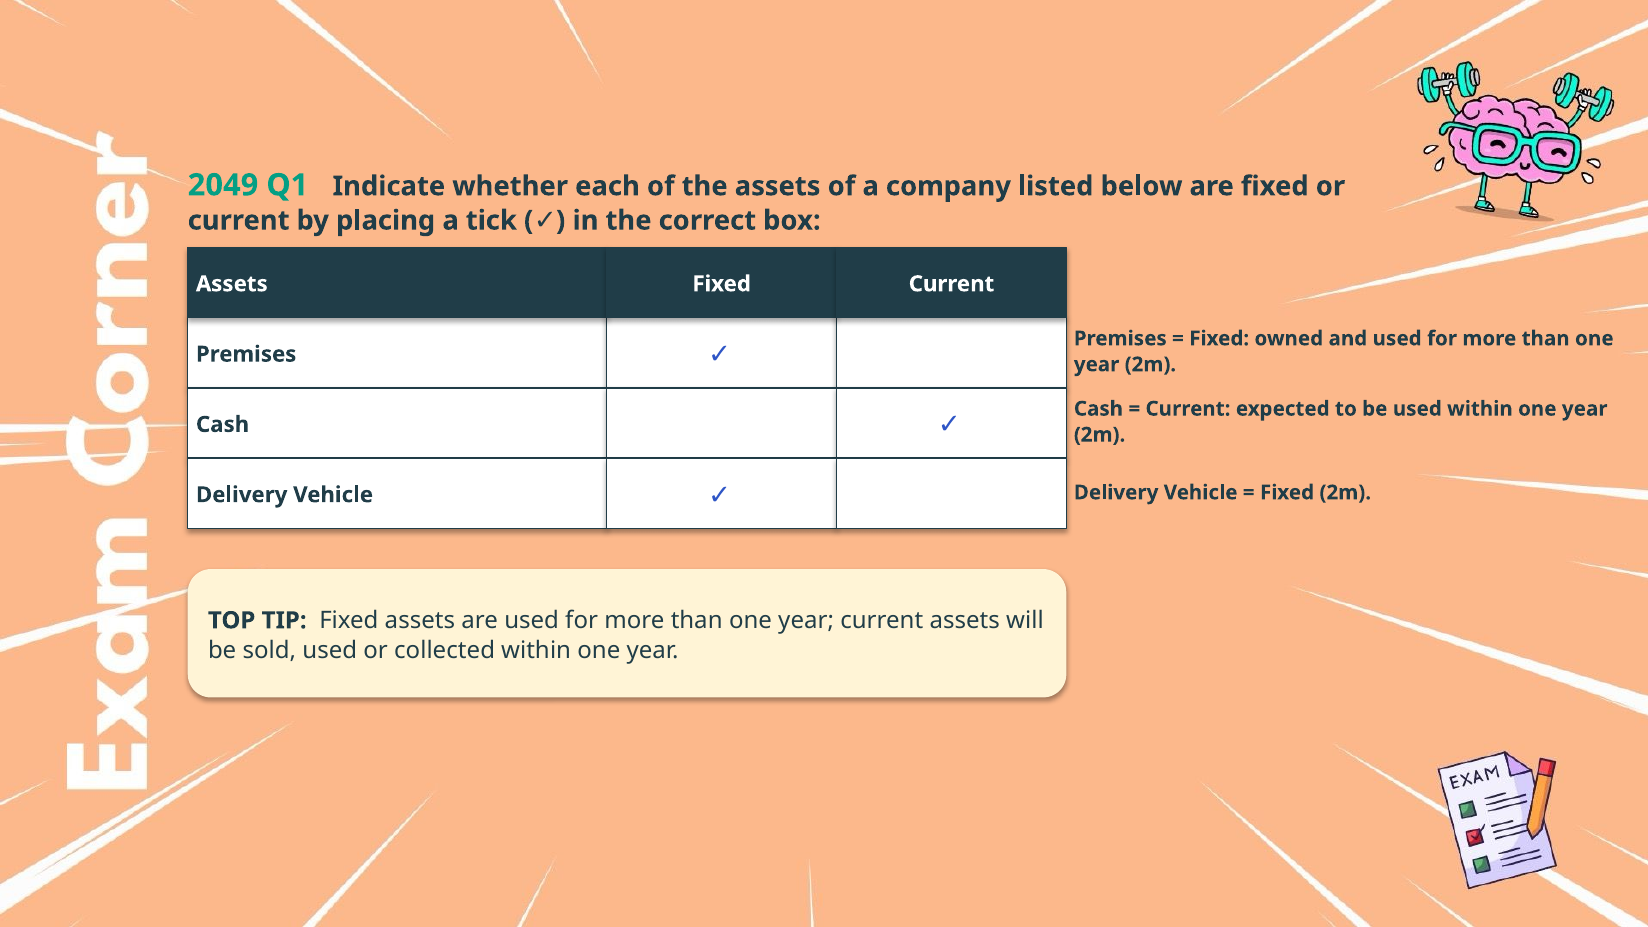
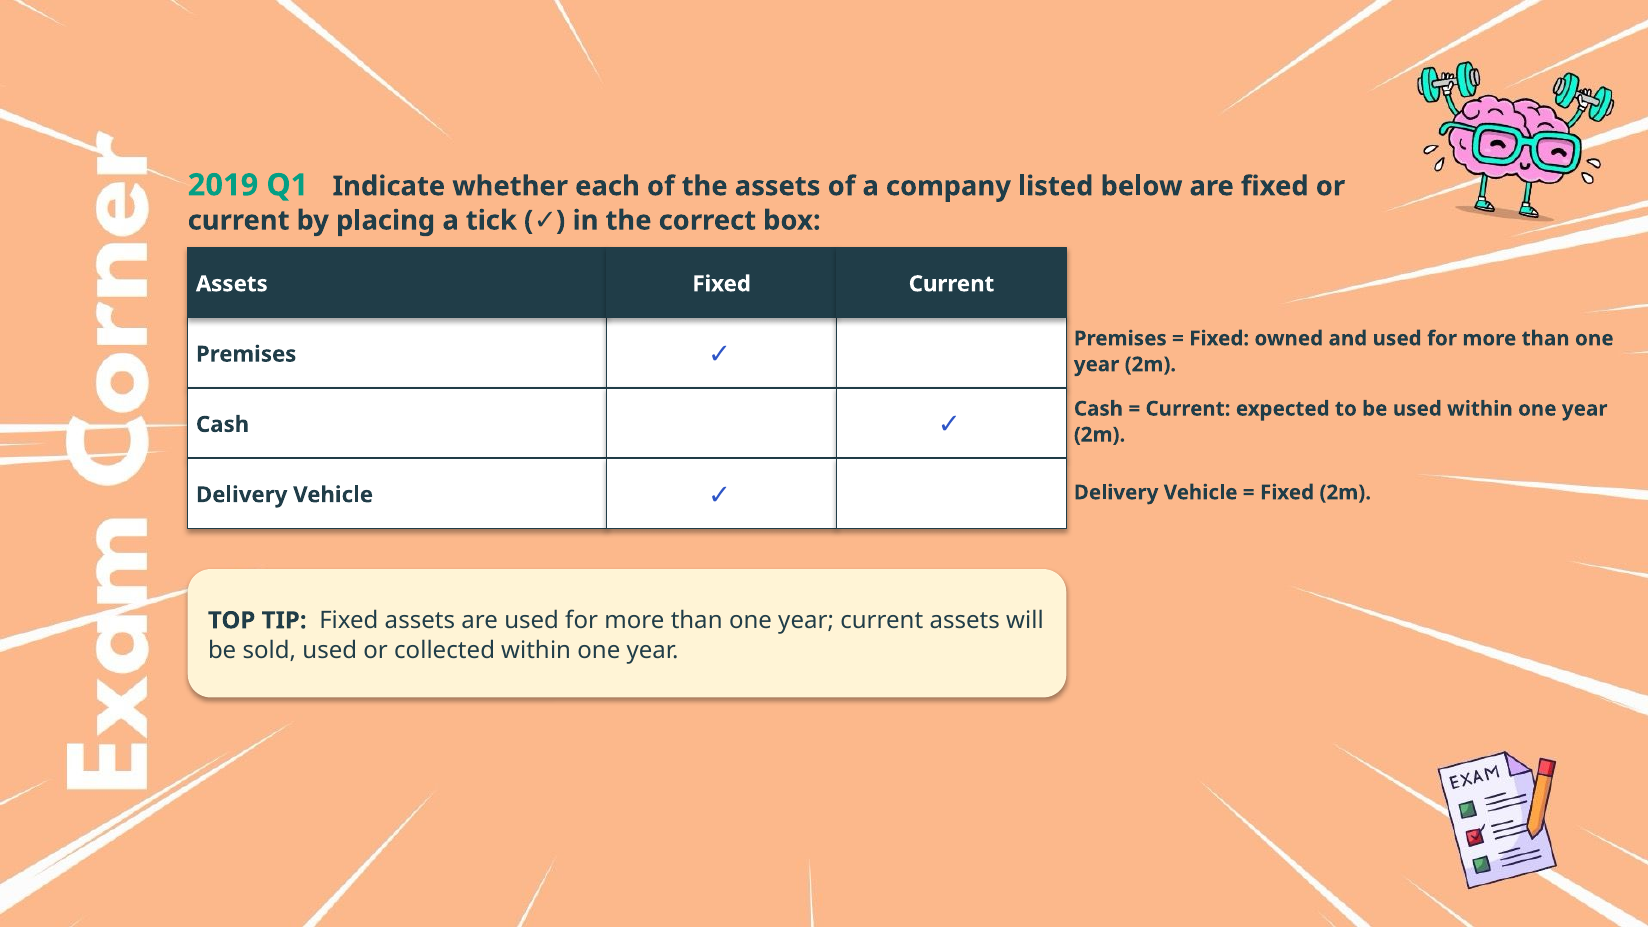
2049: 2049 -> 2019
